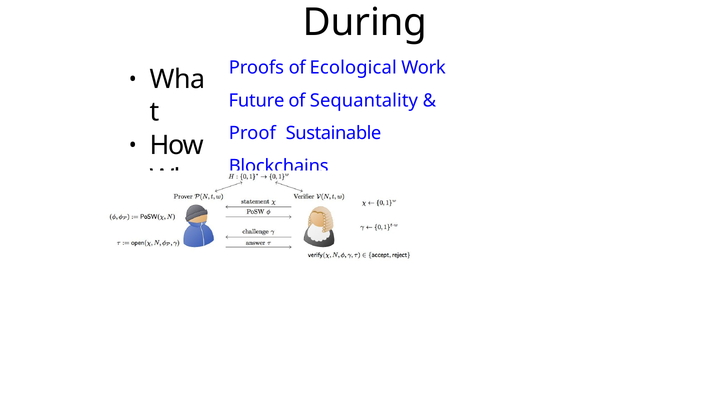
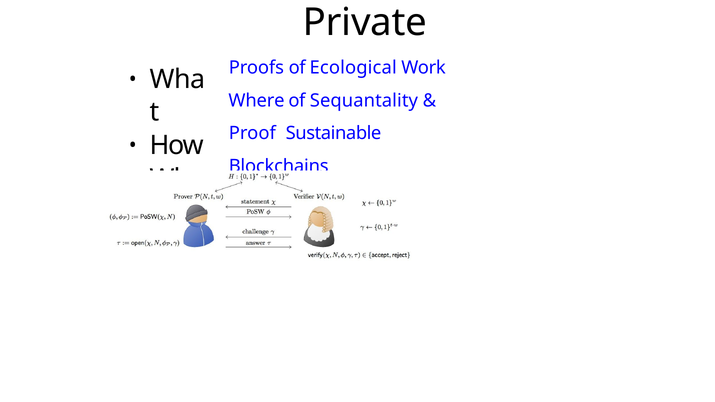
During: During -> Private
Future: Future -> Where
